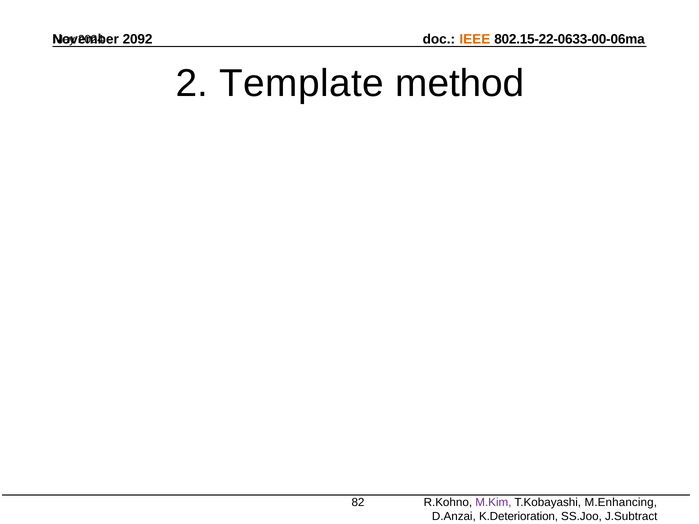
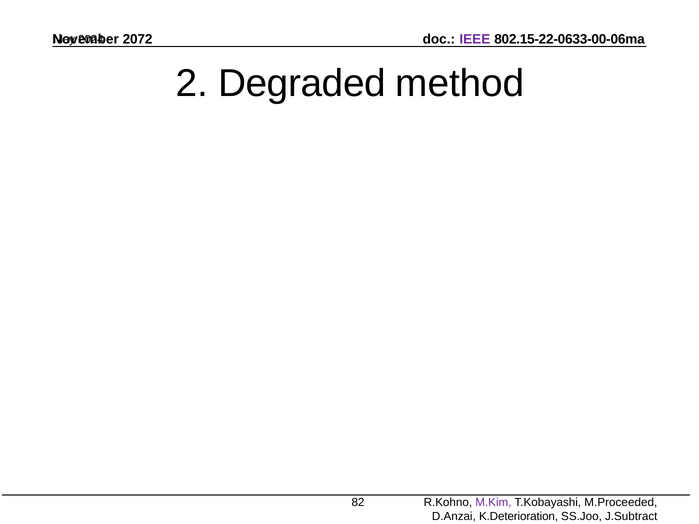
2092: 2092 -> 2072
IEEE colour: orange -> purple
Template: Template -> Degraded
M.Enhancing: M.Enhancing -> M.Proceeded
